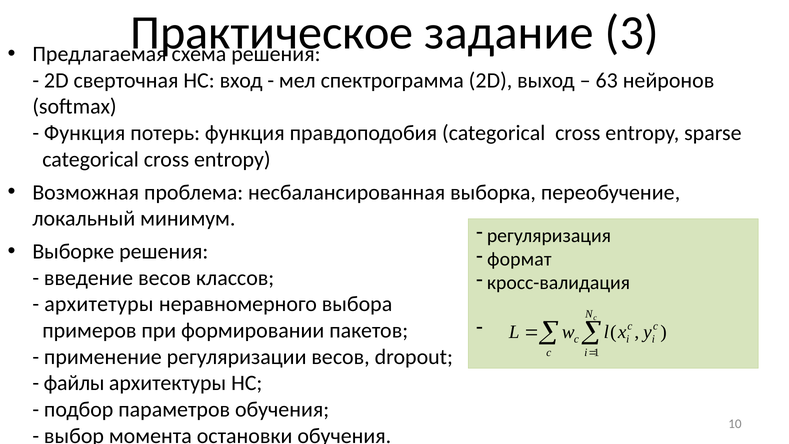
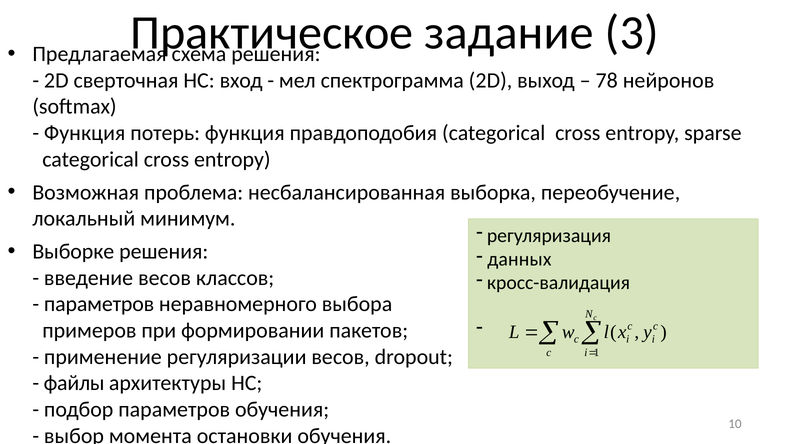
63: 63 -> 78
формат: формат -> данных
архитетуры at (99, 304): архитетуры -> параметров
